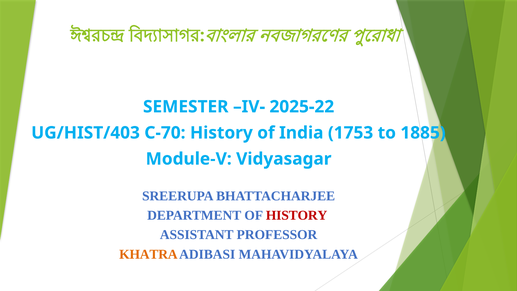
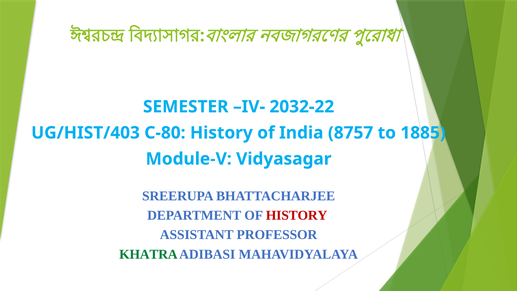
2025-22: 2025-22 -> 2032-22
C-70: C-70 -> C-80
1753: 1753 -> 8757
KHATRA colour: orange -> green
